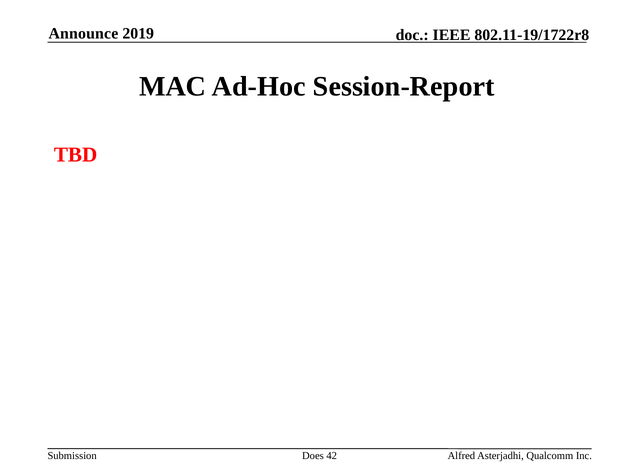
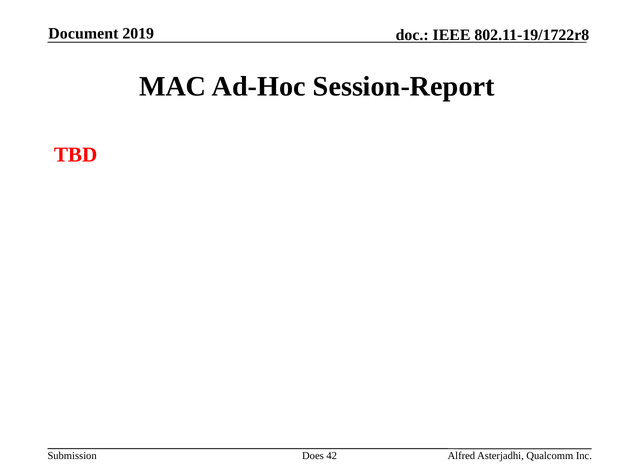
Announce: Announce -> Document
